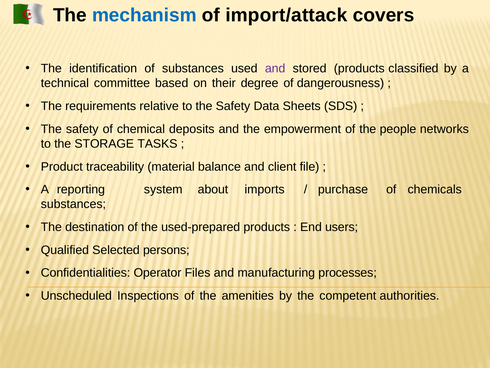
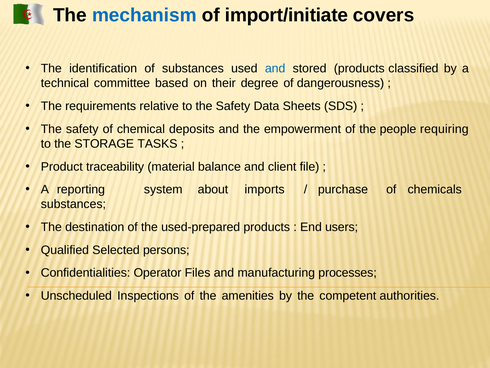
import/attack: import/attack -> import/initiate
and at (275, 68) colour: purple -> blue
networks: networks -> requiring
